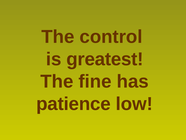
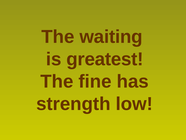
control: control -> waiting
patience: patience -> strength
